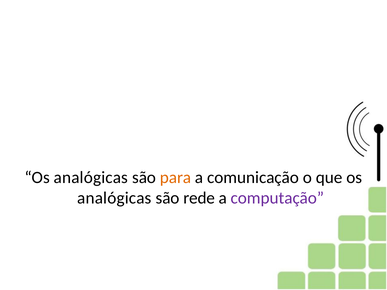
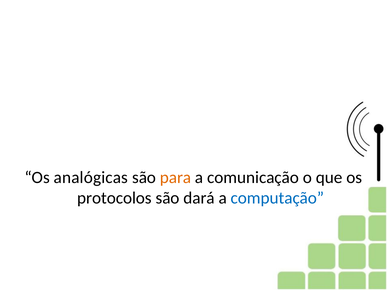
analógicas at (114, 198): analógicas -> protocolos
rede: rede -> dará
computação colour: purple -> blue
